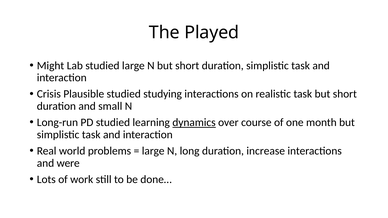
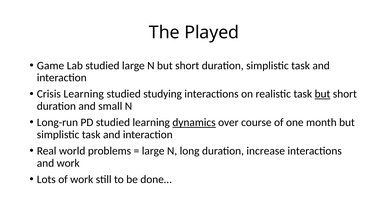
Might: Might -> Game
Crisis Plausible: Plausible -> Learning
but at (322, 94) underline: none -> present
and were: were -> work
